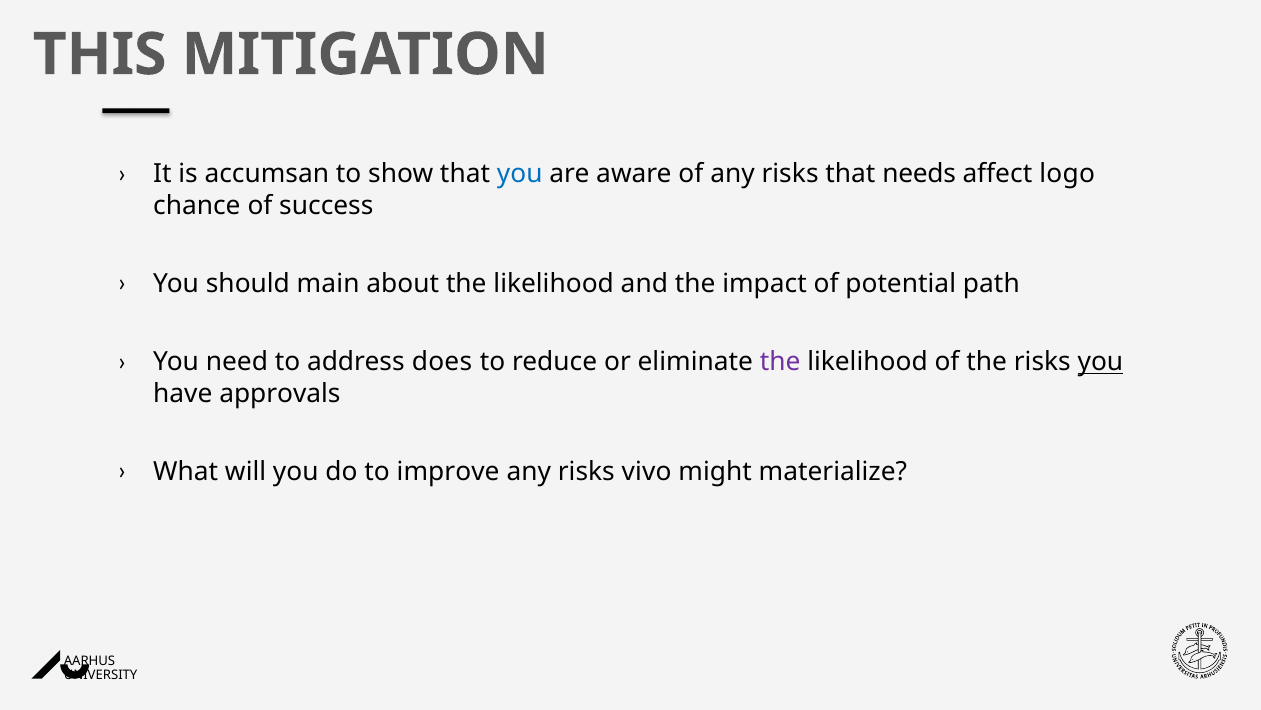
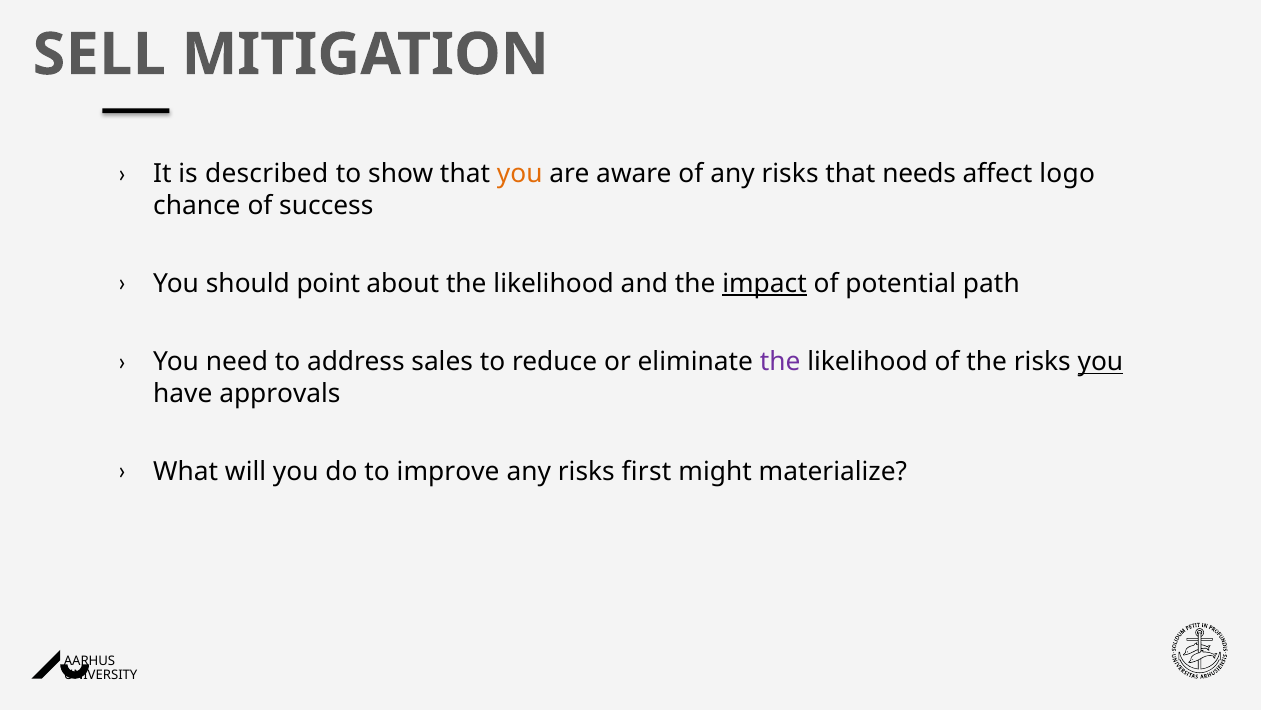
THIS: THIS -> SELL
accumsan: accumsan -> described
you at (520, 174) colour: blue -> orange
main: main -> point
impact underline: none -> present
does: does -> sales
vivo: vivo -> first
